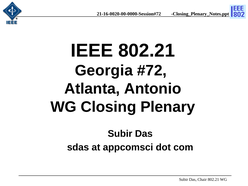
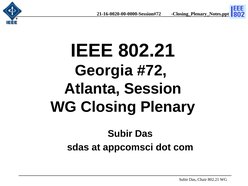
Antonio: Antonio -> Session
